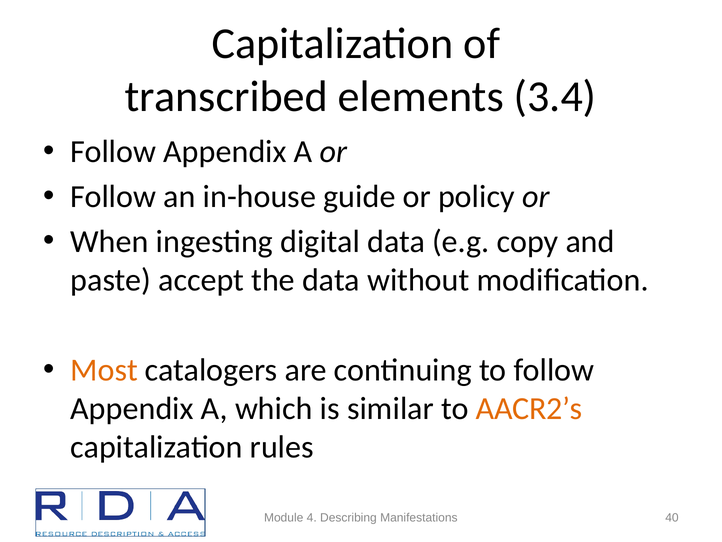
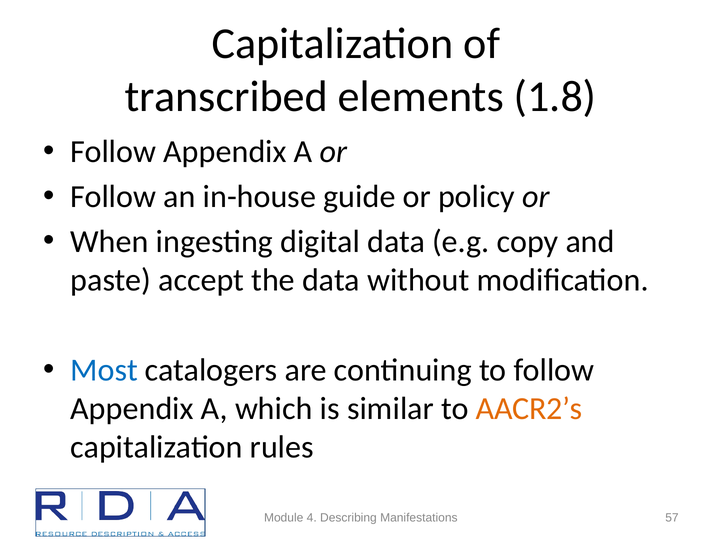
3.4: 3.4 -> 1.8
Most colour: orange -> blue
40: 40 -> 57
